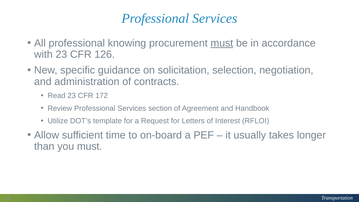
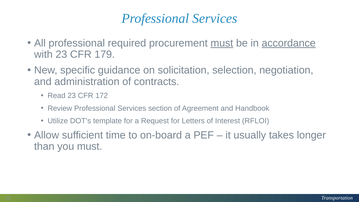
knowing: knowing -> required
accordance underline: none -> present
126: 126 -> 179
